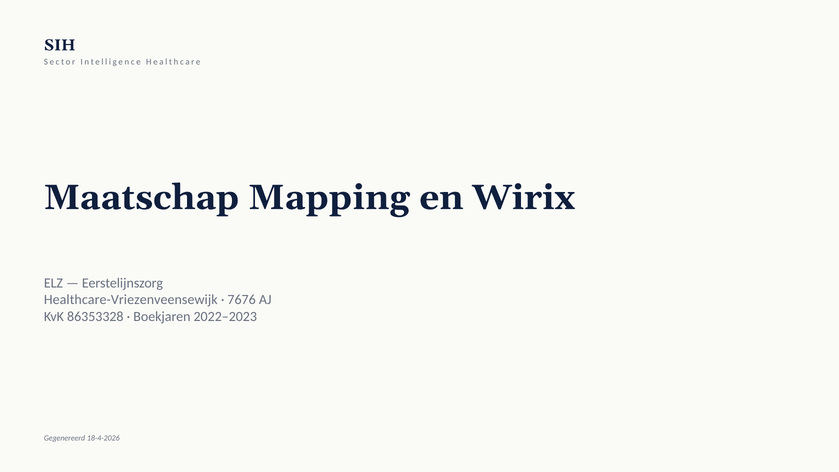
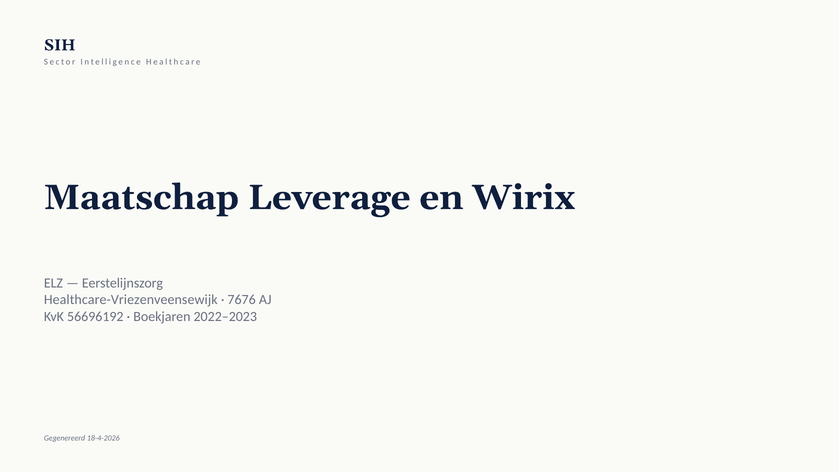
Mapping: Mapping -> Leverage
86353328: 86353328 -> 56696192
